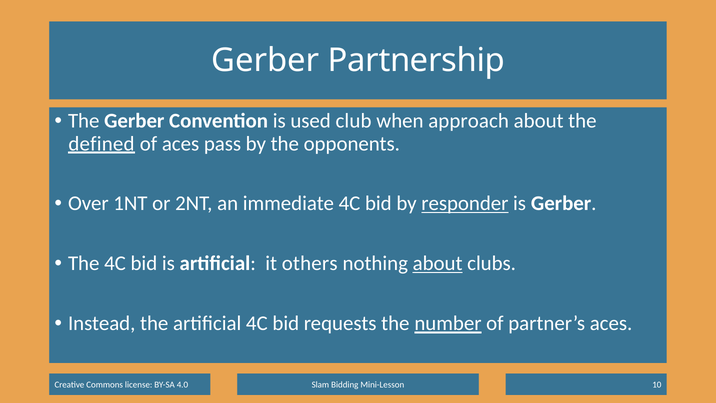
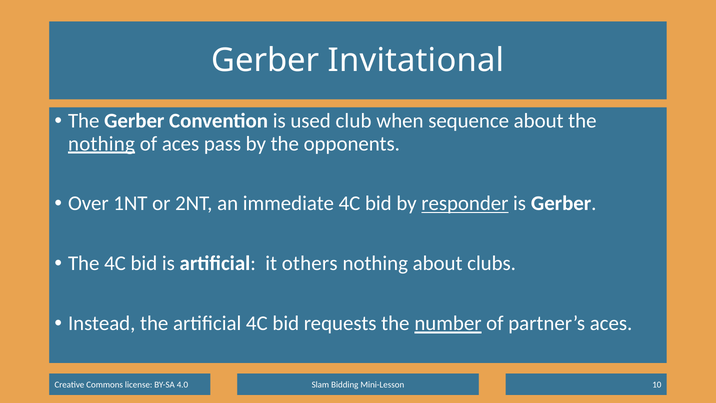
Partnership: Partnership -> Invitational
approach: approach -> sequence
defined at (101, 144): defined -> nothing
about at (438, 263) underline: present -> none
